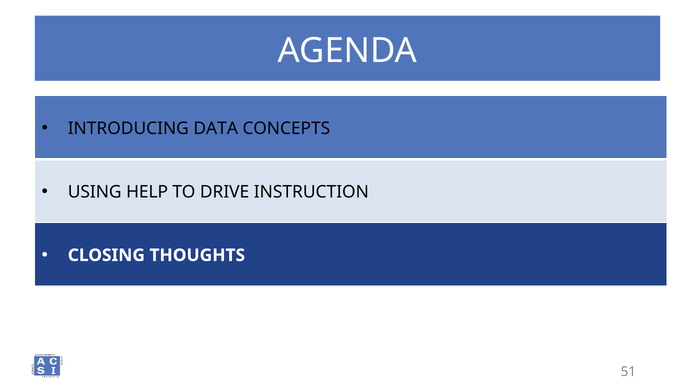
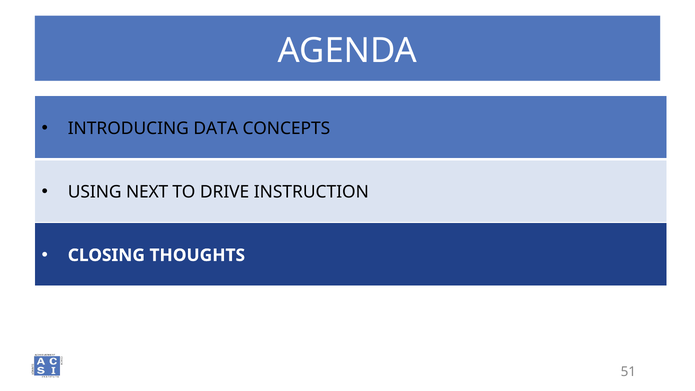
HELP: HELP -> NEXT
